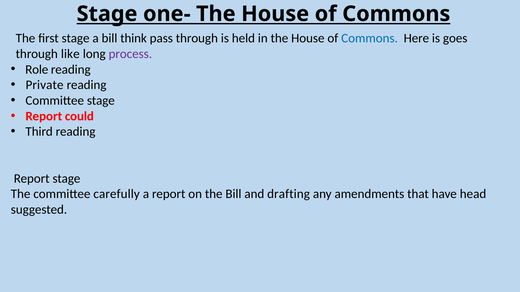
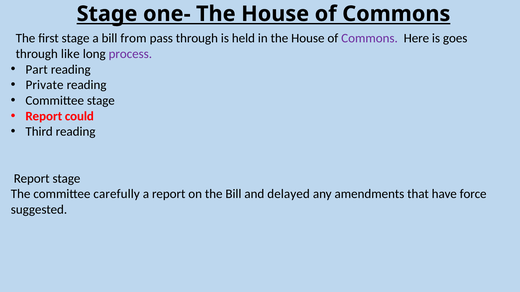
think: think -> from
Commons at (370, 38) colour: blue -> purple
Role: Role -> Part
drafting: drafting -> delayed
head: head -> force
